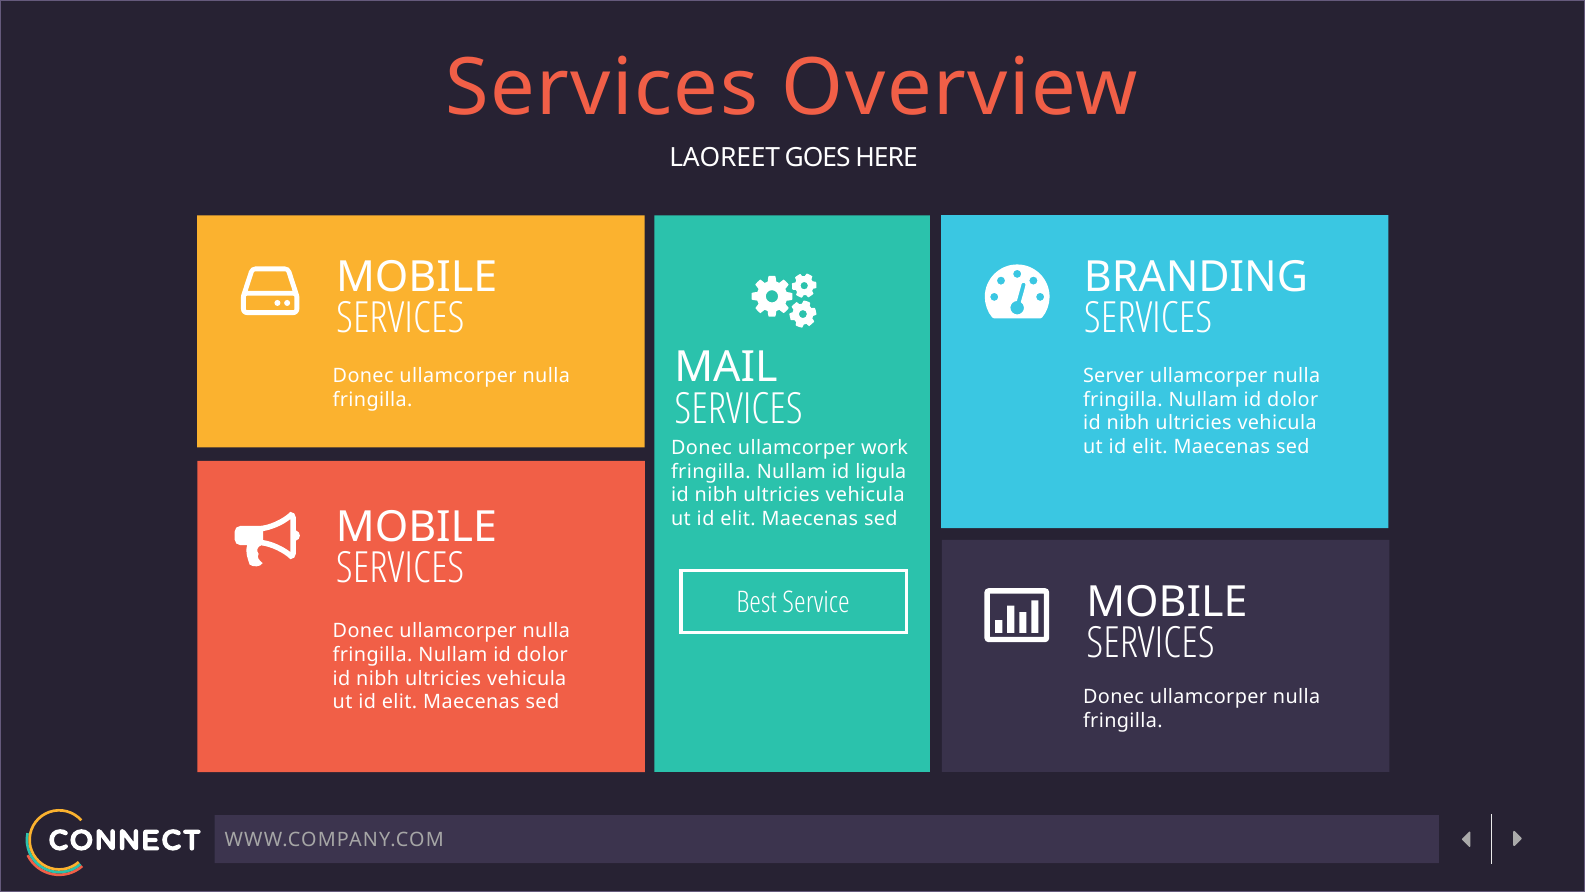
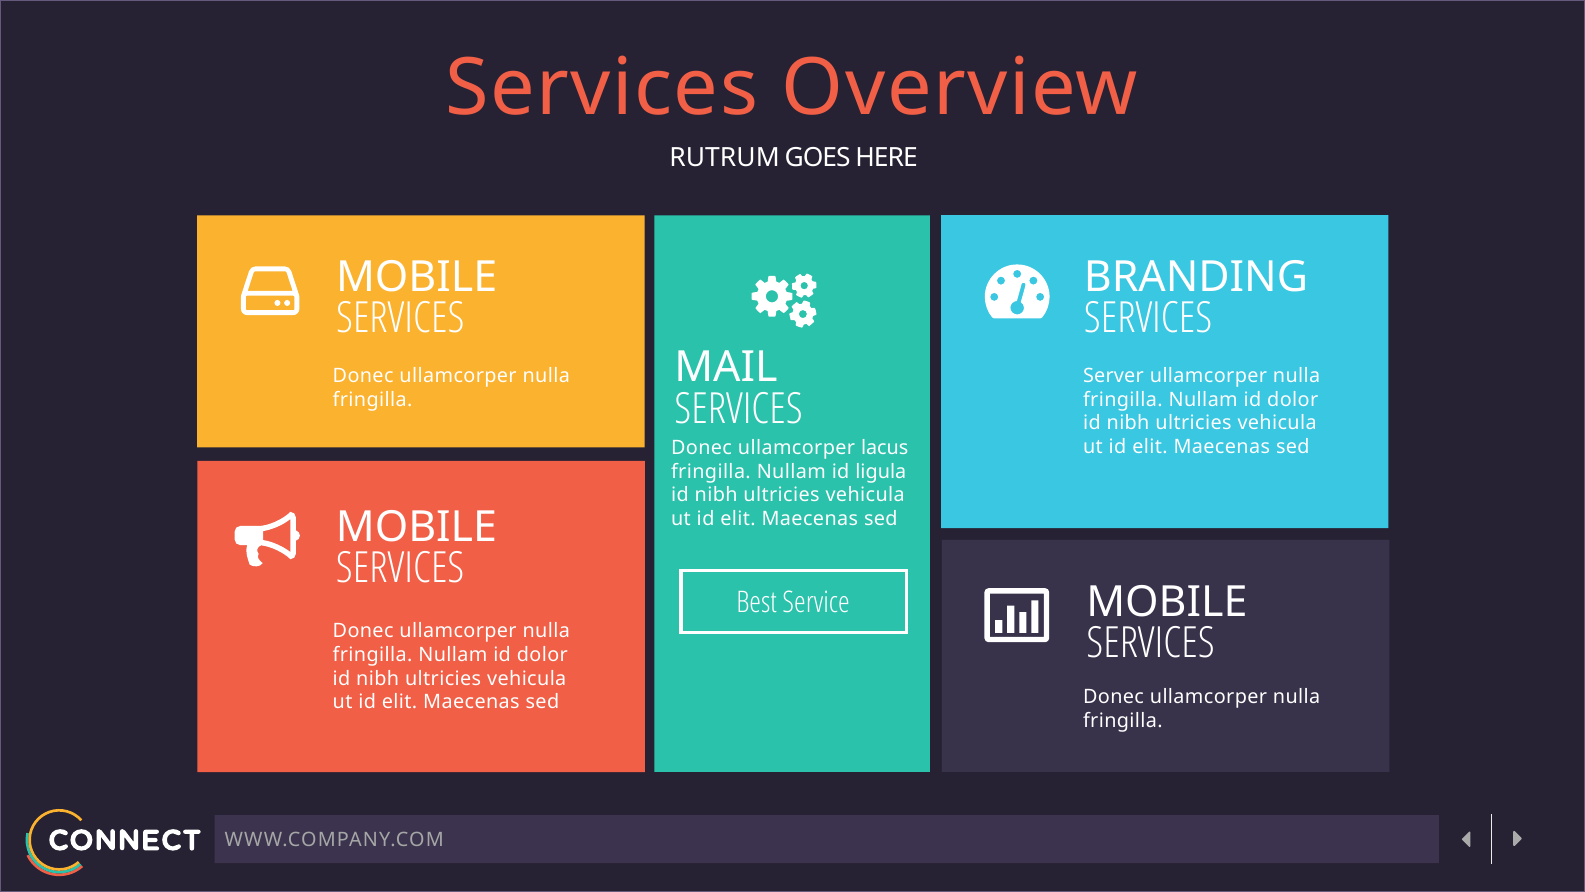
LAOREET: LAOREET -> RUTRUM
work: work -> lacus
